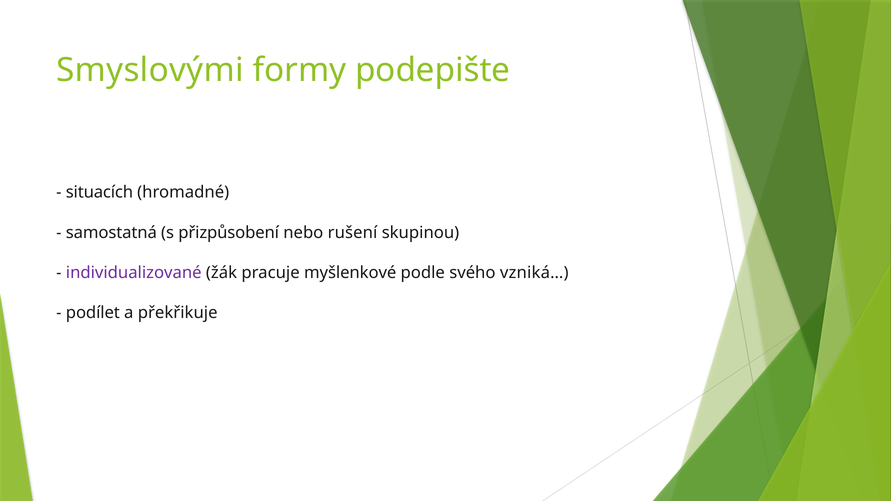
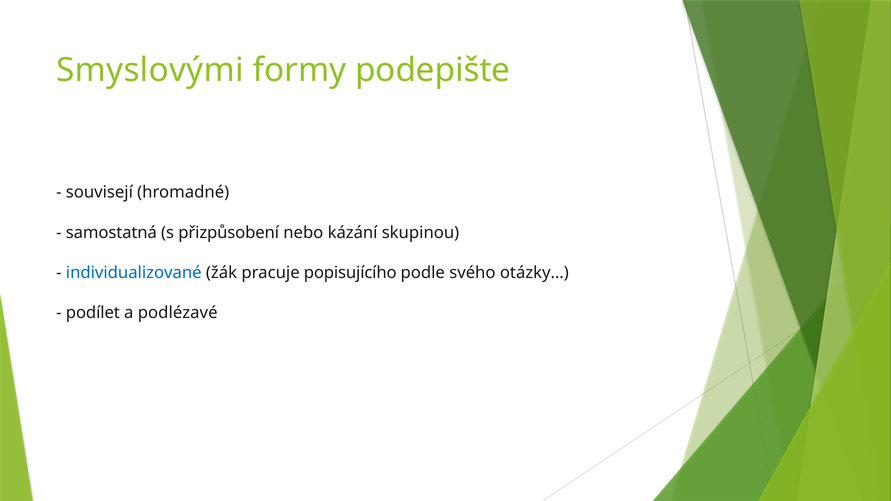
situacích: situacích -> souvisejí
rušení: rušení -> kázání
individualizované colour: purple -> blue
myšlenkové: myšlenkové -> popisujícího
vzniká…: vzniká… -> otázky…
překřikuje: překřikuje -> podlézavé
